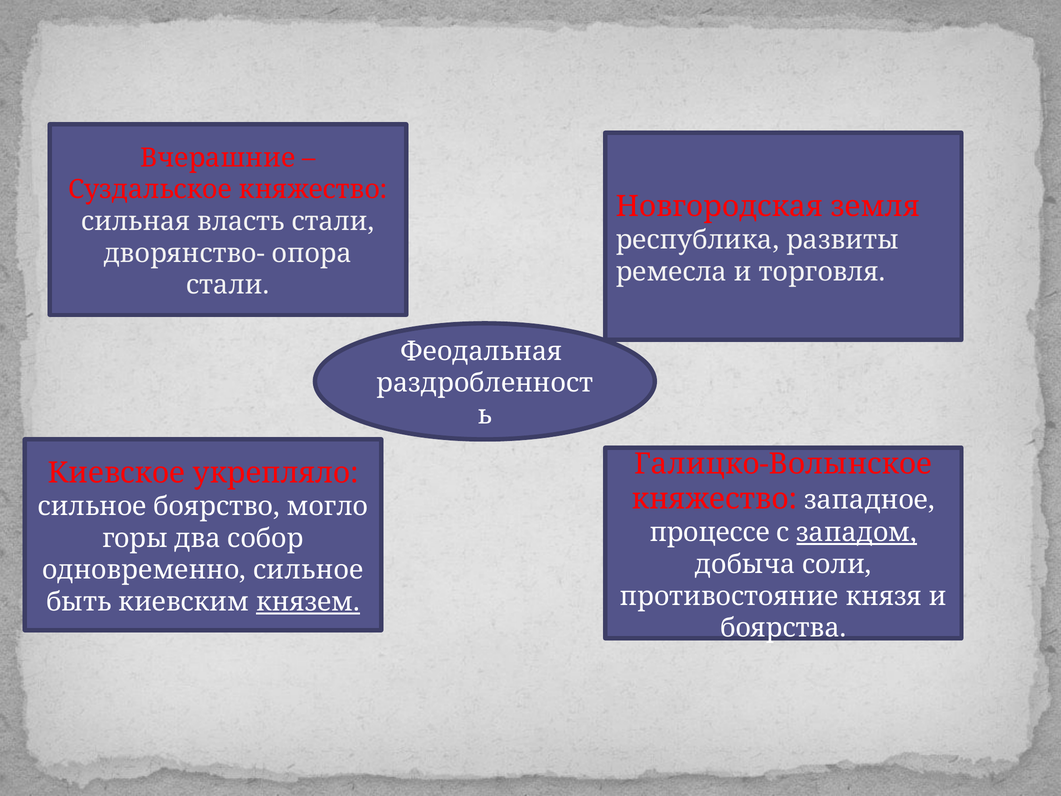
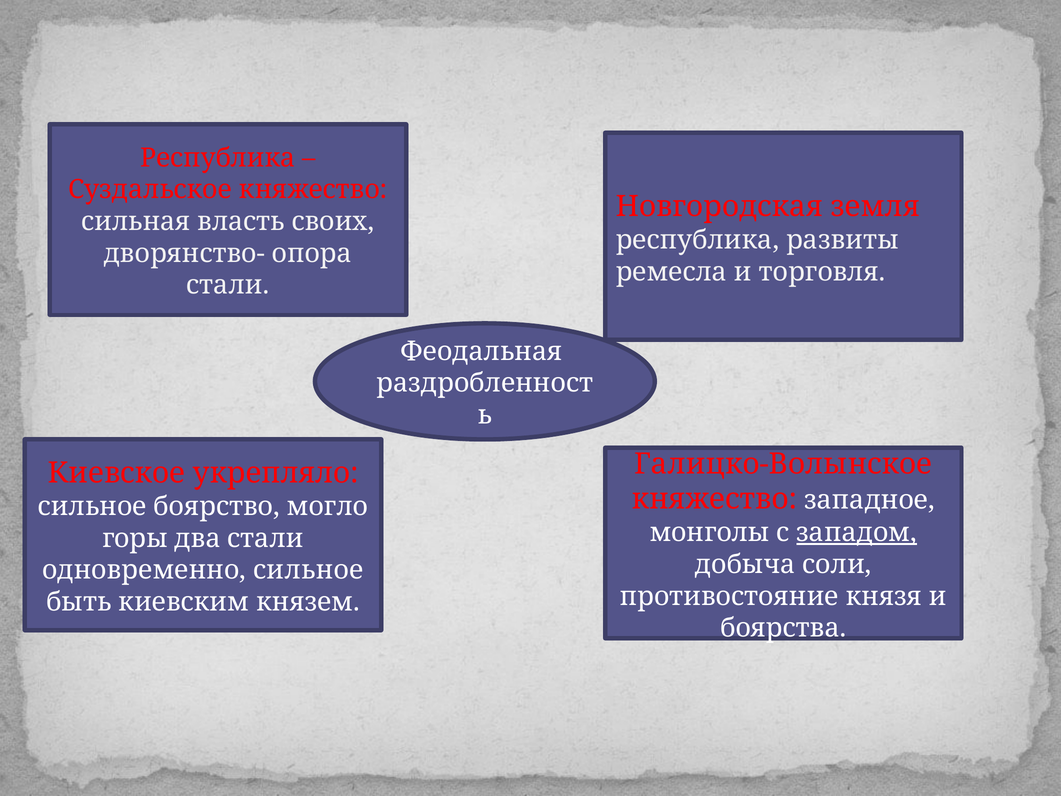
Вчерашние at (218, 158): Вчерашние -> Республика
власть стали: стали -> своих
процессе: процессе -> монголы
два собор: собор -> стали
князем underline: present -> none
